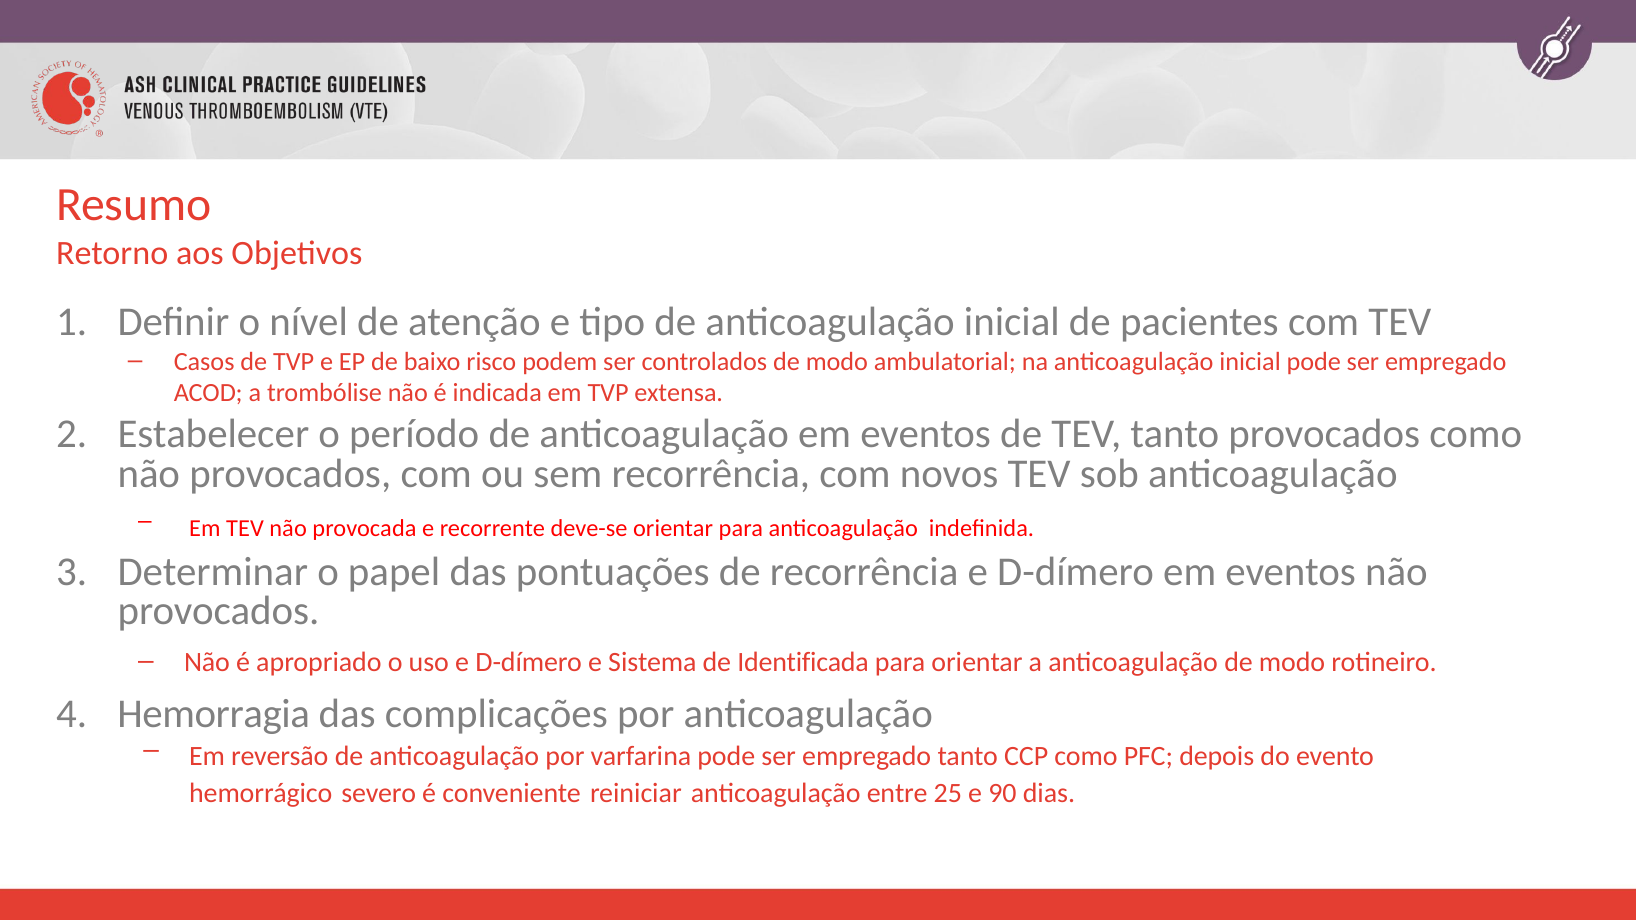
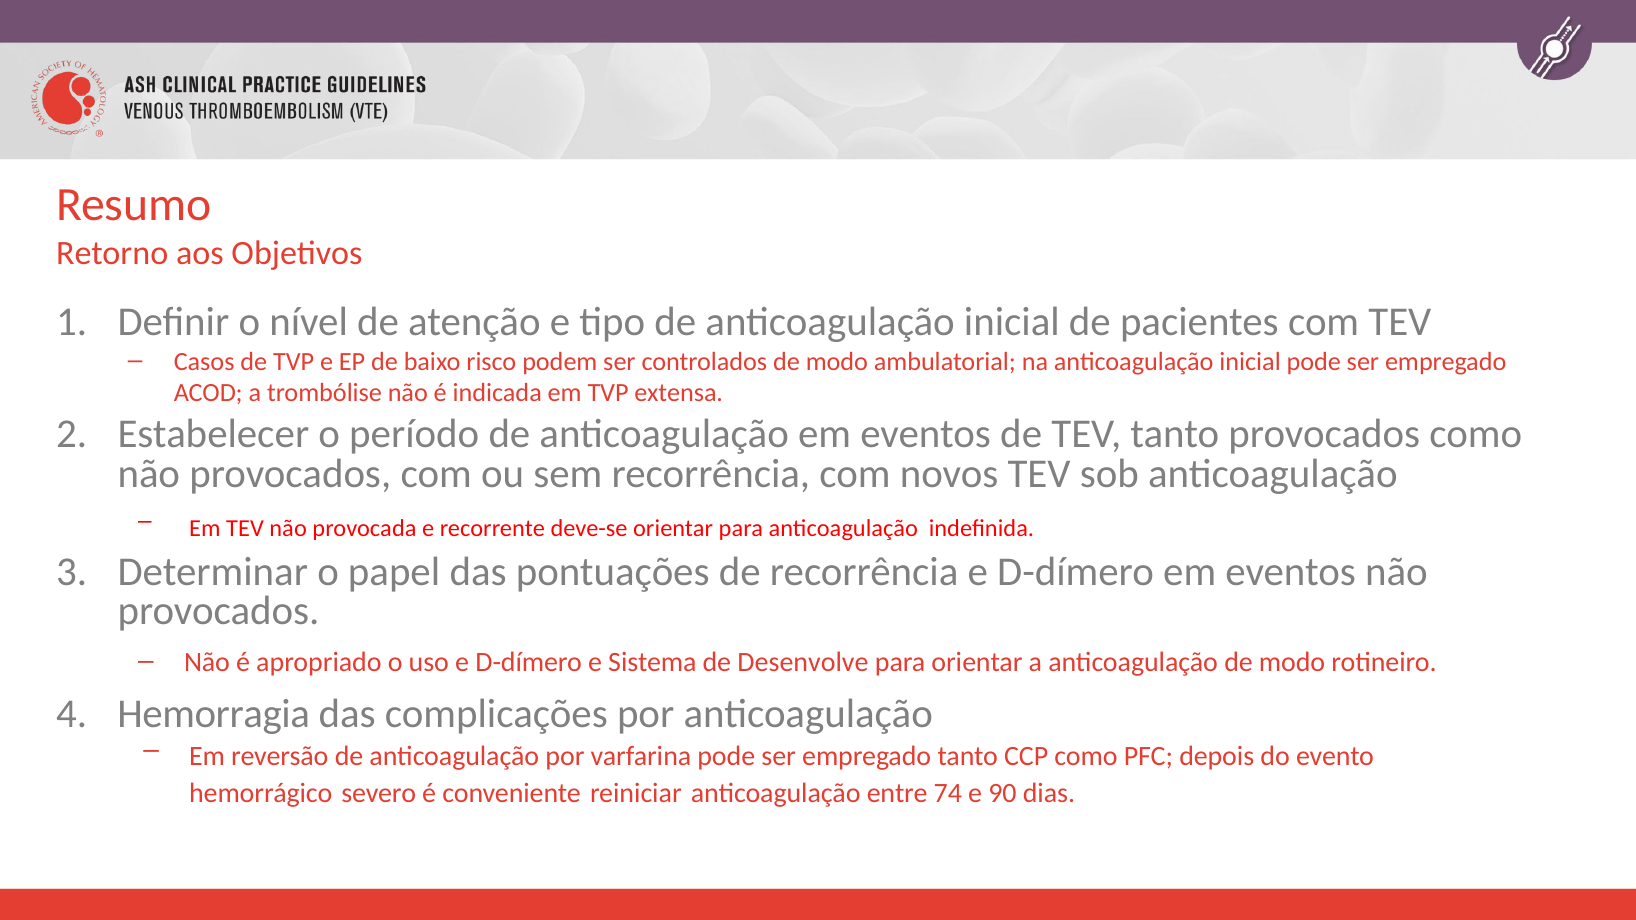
Identificada: Identificada -> Desenvolve
25: 25 -> 74
